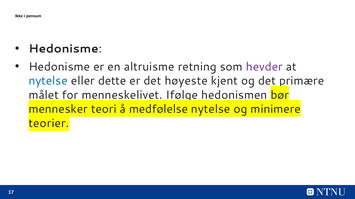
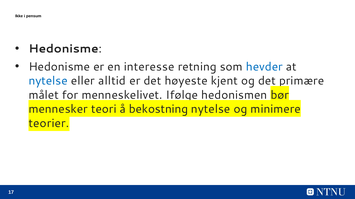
altruisme: altruisme -> interesse
hevder colour: purple -> blue
dette: dette -> alltid
medfølelse: medfølelse -> bekostning
